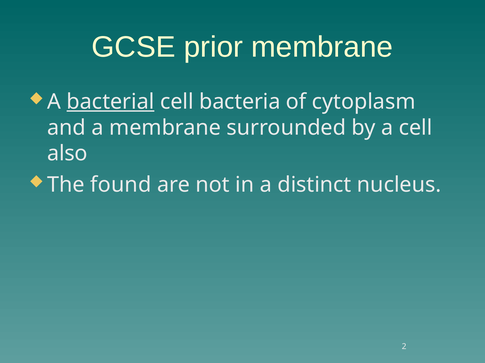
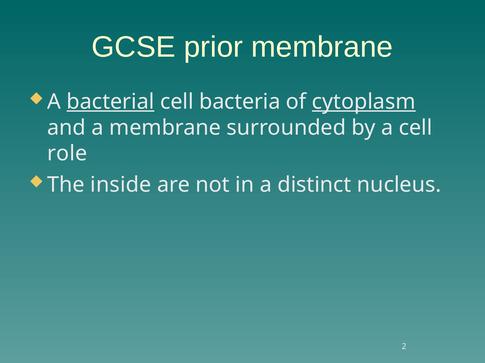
cytoplasm underline: none -> present
also: also -> role
found: found -> inside
